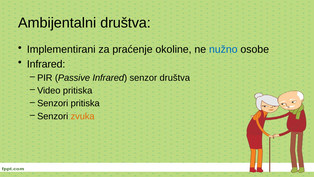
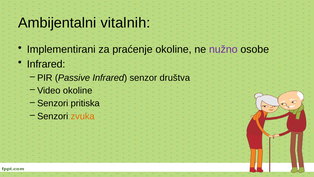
Ambijentalni društva: društva -> vitalnih
nužno colour: blue -> purple
Video pritiska: pritiska -> okoline
